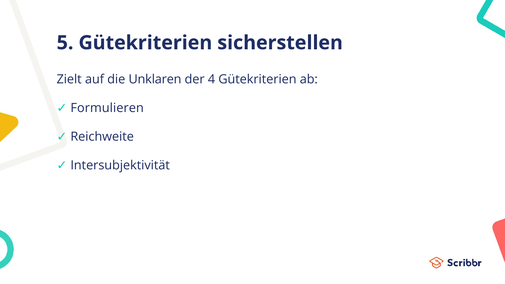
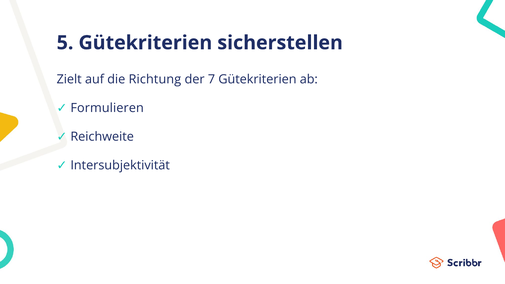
Unklaren: Unklaren -> Richtung
4: 4 -> 7
